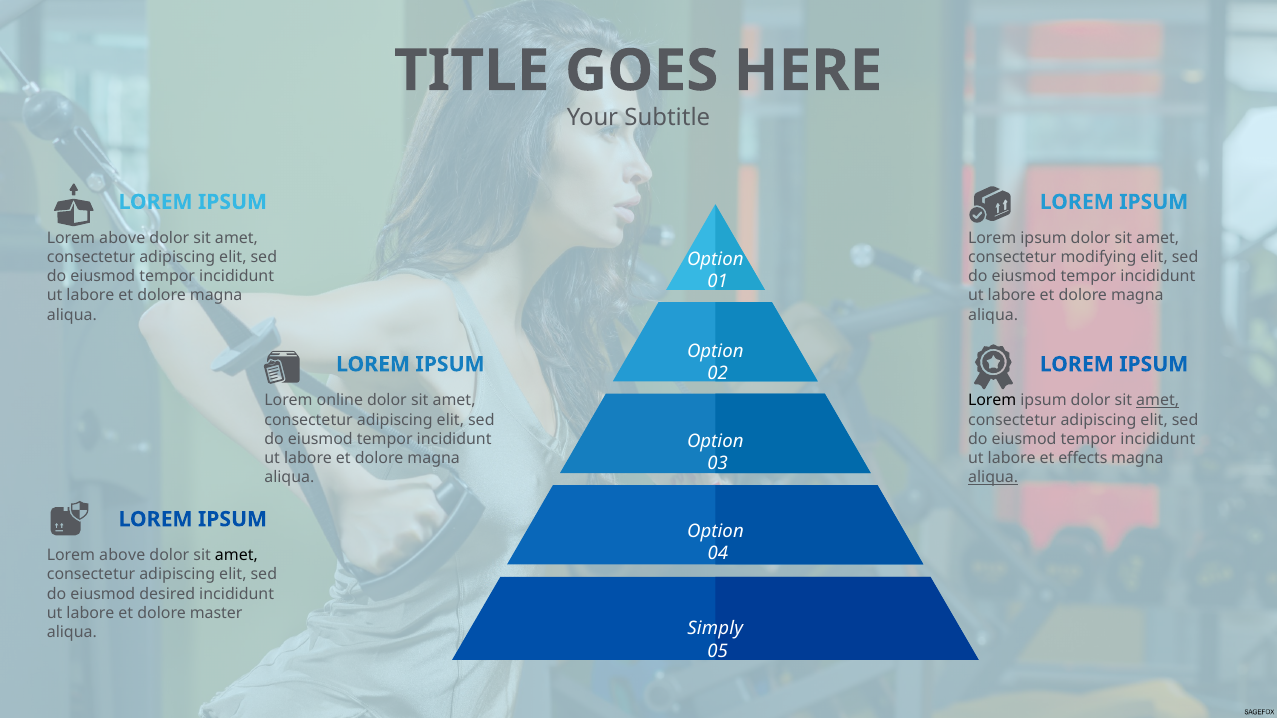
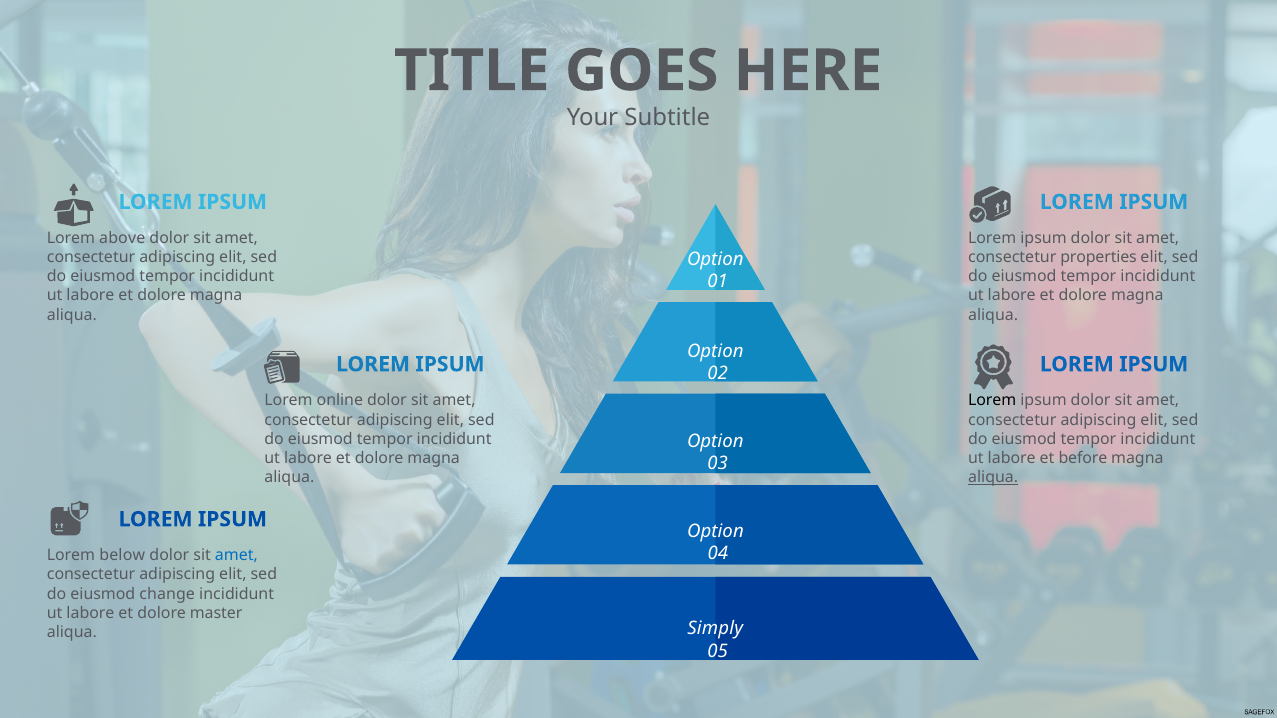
modifying: modifying -> properties
amet at (1158, 401) underline: present -> none
effects: effects -> before
above at (122, 556): above -> below
amet at (236, 556) colour: black -> blue
desired: desired -> change
